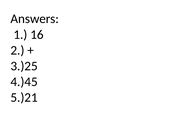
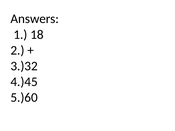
16: 16 -> 18
3.)25: 3.)25 -> 3.)32
5.)21: 5.)21 -> 5.)60
